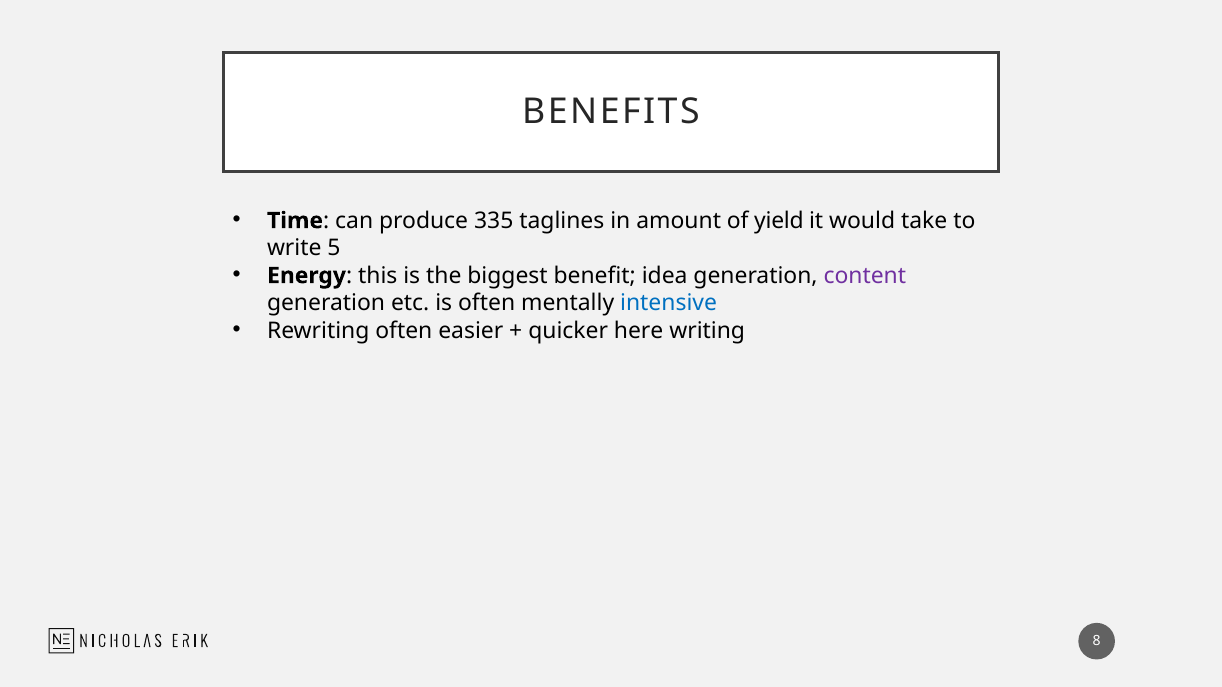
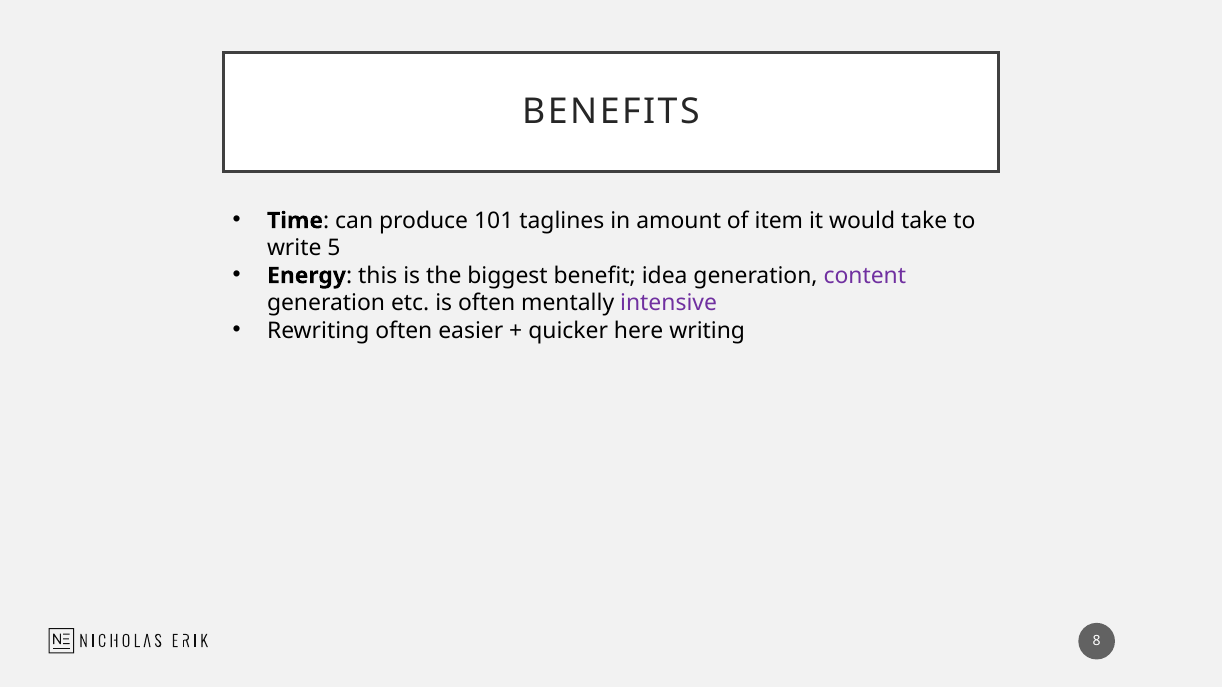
335: 335 -> 101
yield: yield -> item
intensive colour: blue -> purple
